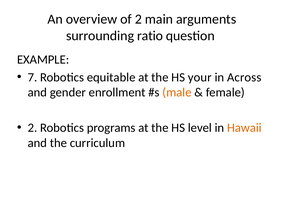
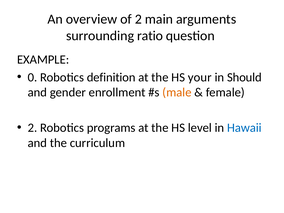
7: 7 -> 0
equitable: equitable -> definition
Across: Across -> Should
Hawaii colour: orange -> blue
